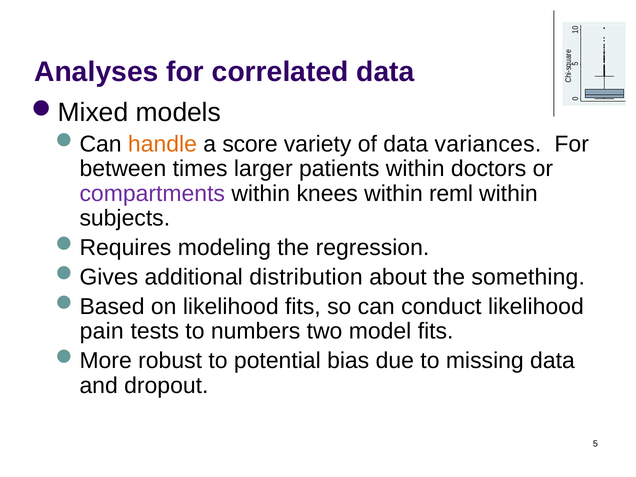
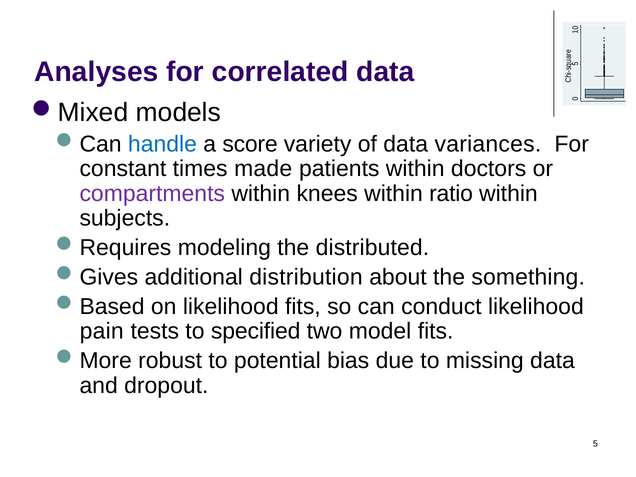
handle colour: orange -> blue
between: between -> constant
larger: larger -> made
reml: reml -> ratio
regression: regression -> distributed
numbers: numbers -> specified
